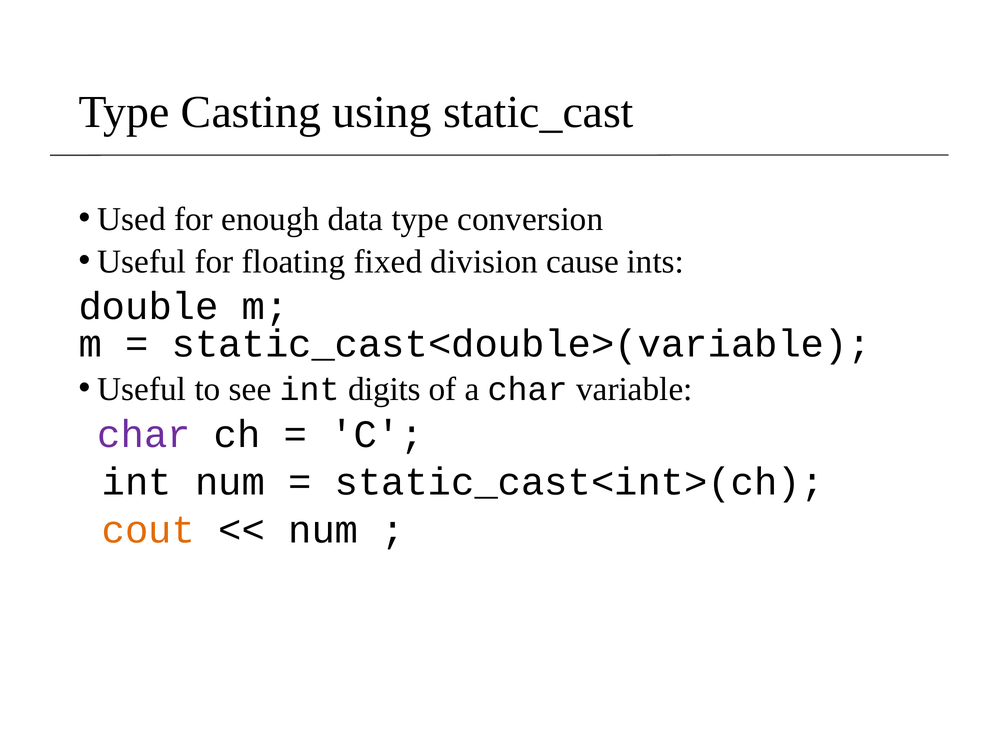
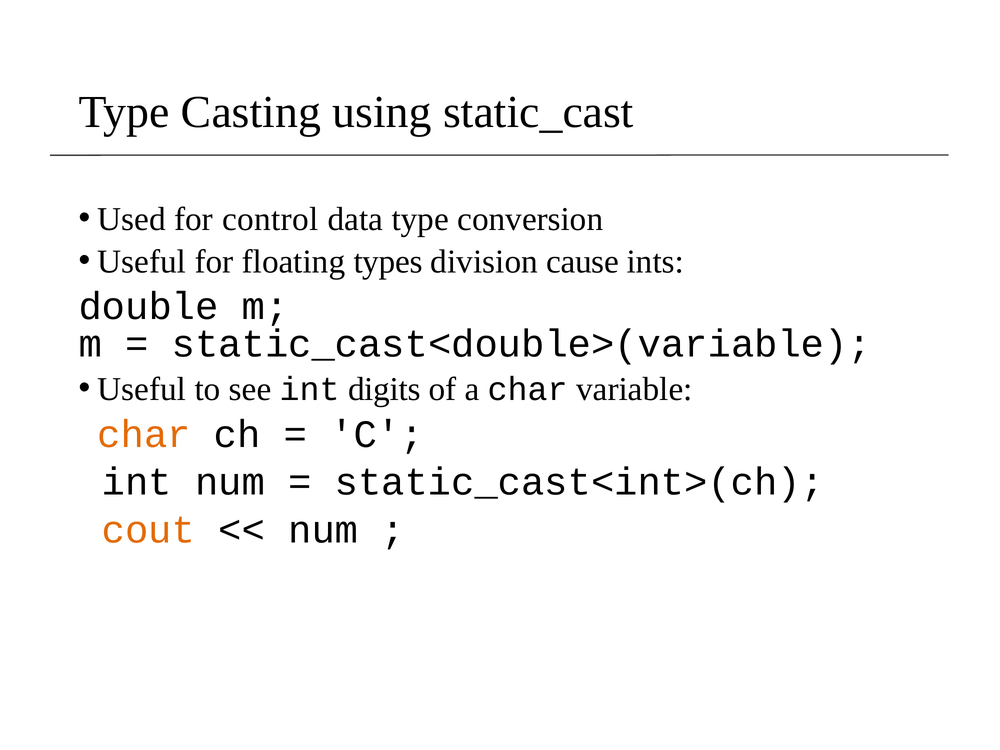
enough: enough -> control
fixed: fixed -> types
char at (144, 434) colour: purple -> orange
